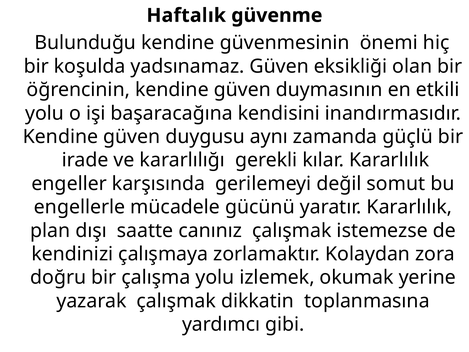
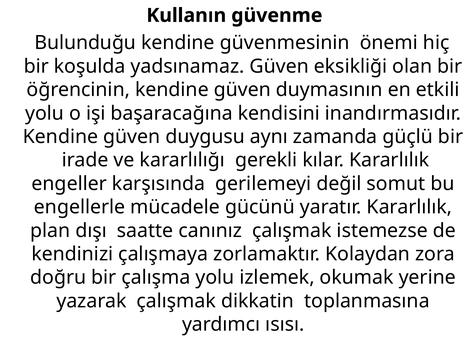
Haftalık: Haftalık -> Kullanın
gibi: gibi -> ısısı
